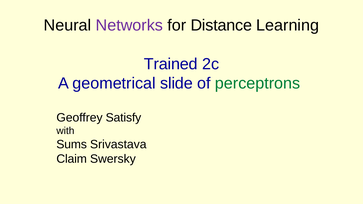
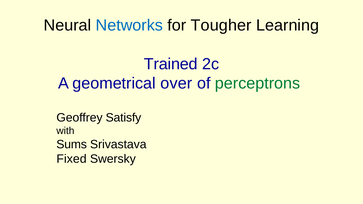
Networks colour: purple -> blue
Distance: Distance -> Tougher
slide: slide -> over
Claim: Claim -> Fixed
